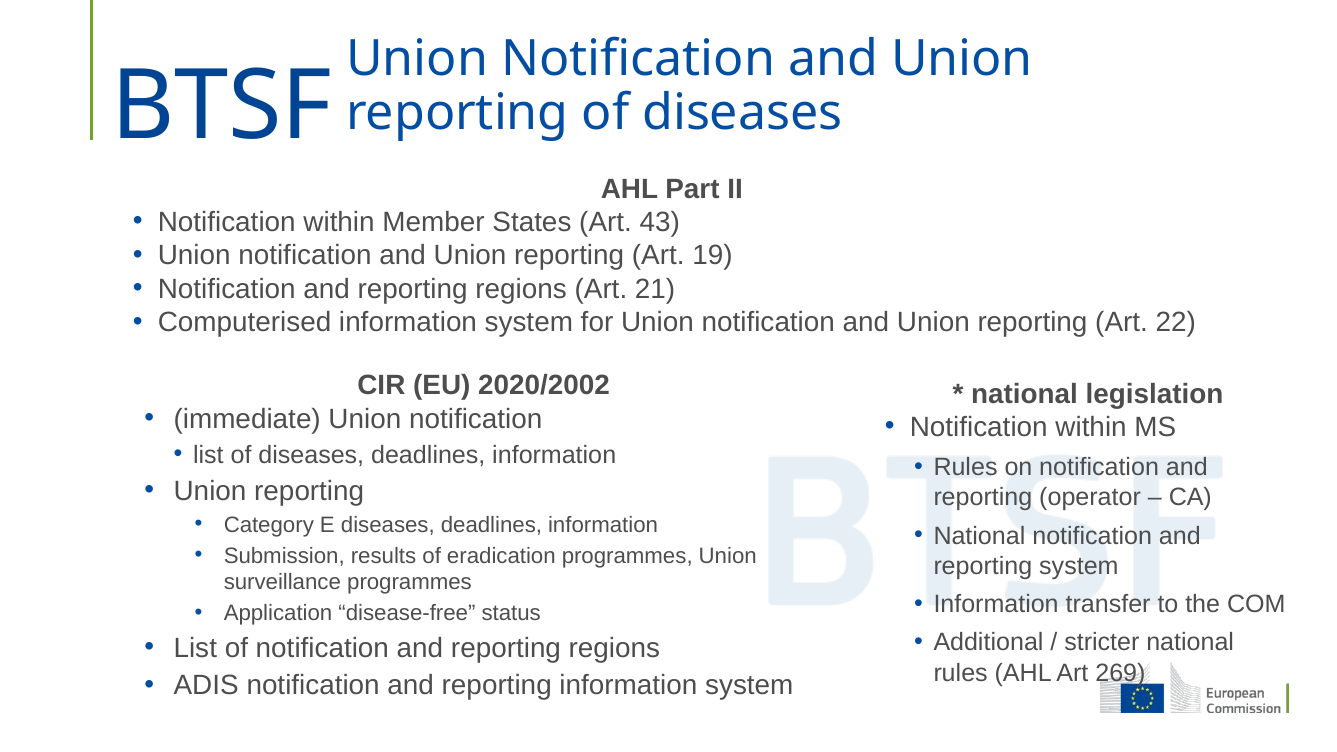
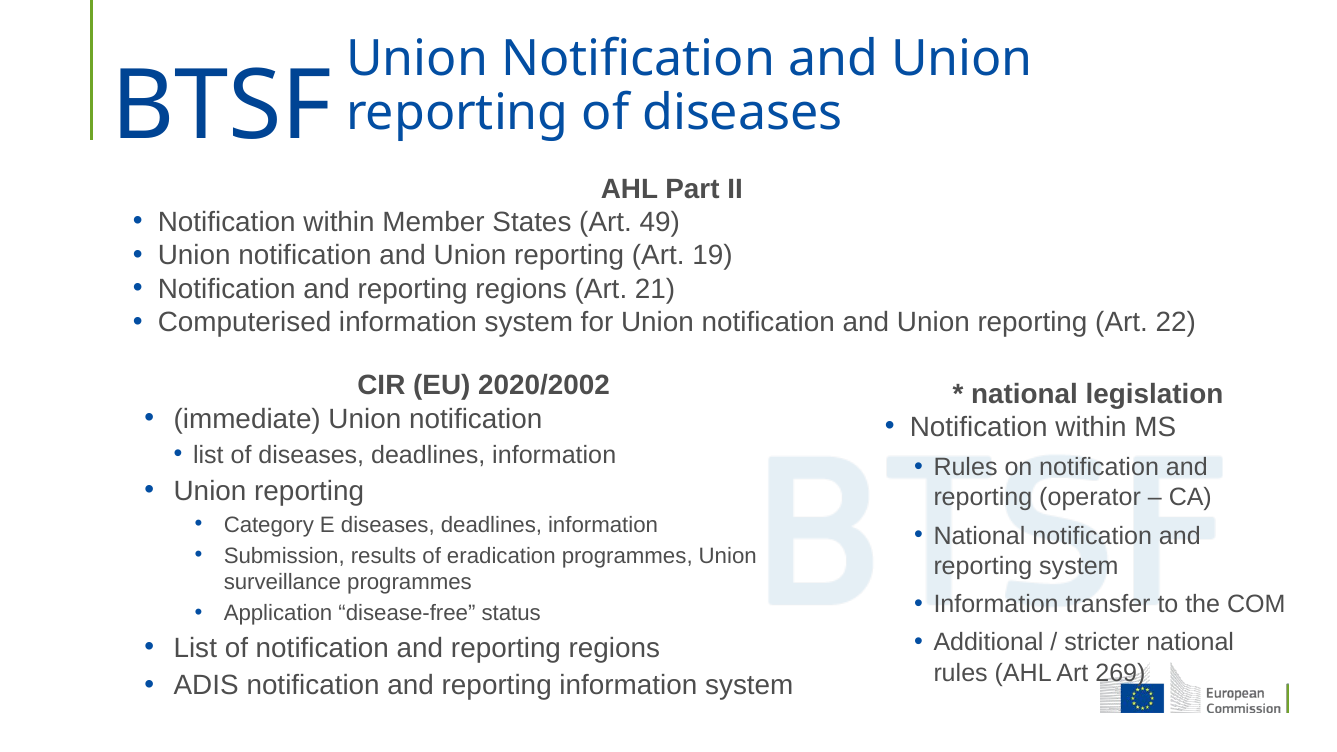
43: 43 -> 49
